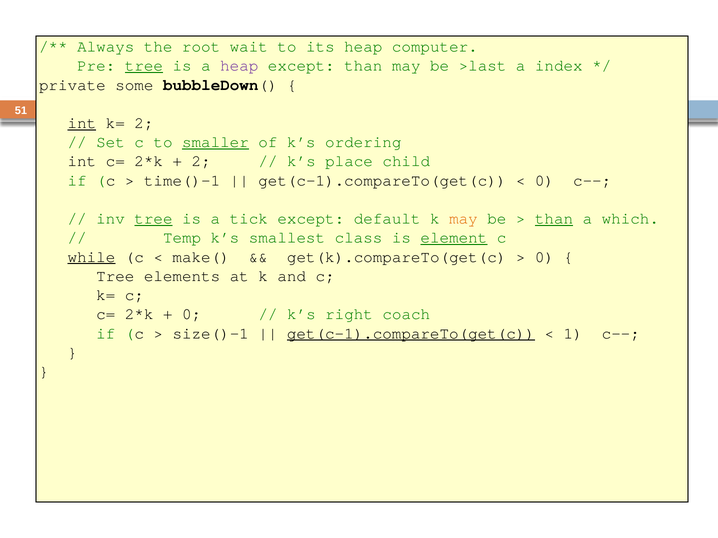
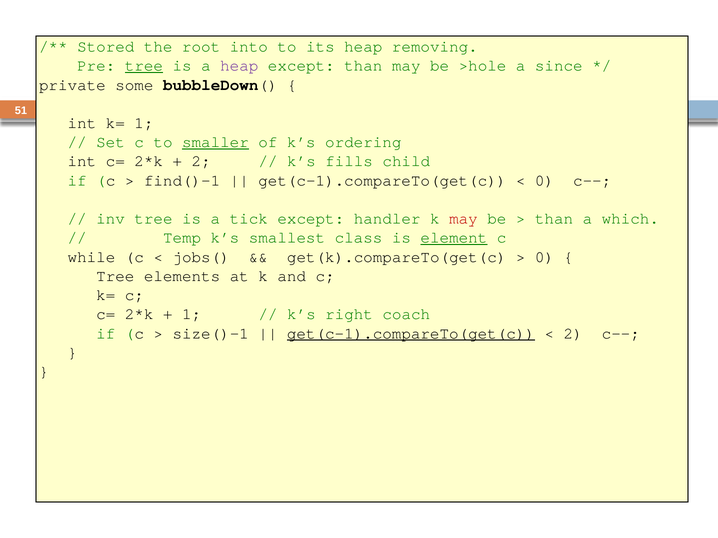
Always: Always -> Stored
wait: wait -> into
computer: computer -> removing
>last: >last -> >hole
index: index -> since
int at (82, 123) underline: present -> none
k= 2: 2 -> 1
place: place -> fills
time()-1: time()-1 -> find()-1
tree at (153, 219) underline: present -> none
default: default -> handler
may at (463, 219) colour: orange -> red
than at (554, 219) underline: present -> none
while underline: present -> none
make(: make( -> jobs(
0 at (192, 314): 0 -> 1
1 at (573, 334): 1 -> 2
